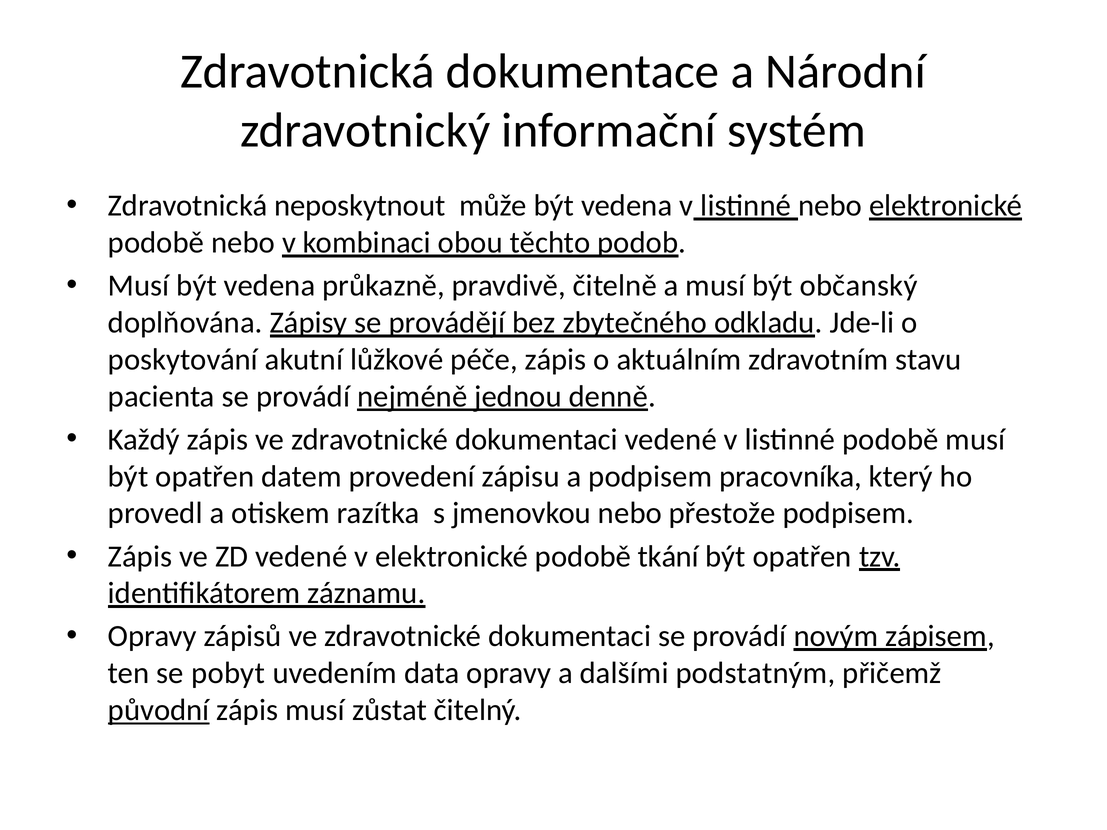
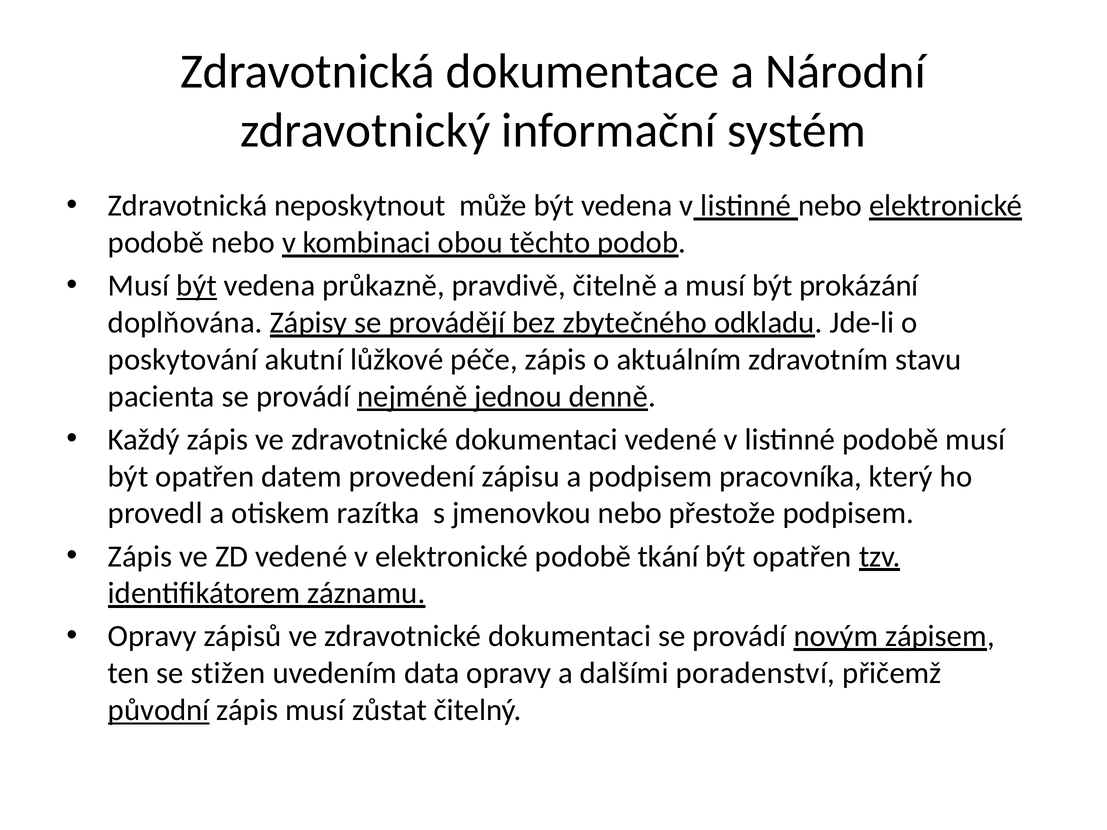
být at (197, 286) underline: none -> present
občanský: občanský -> prokázání
pobyt: pobyt -> stižen
podstatným: podstatným -> poradenství
